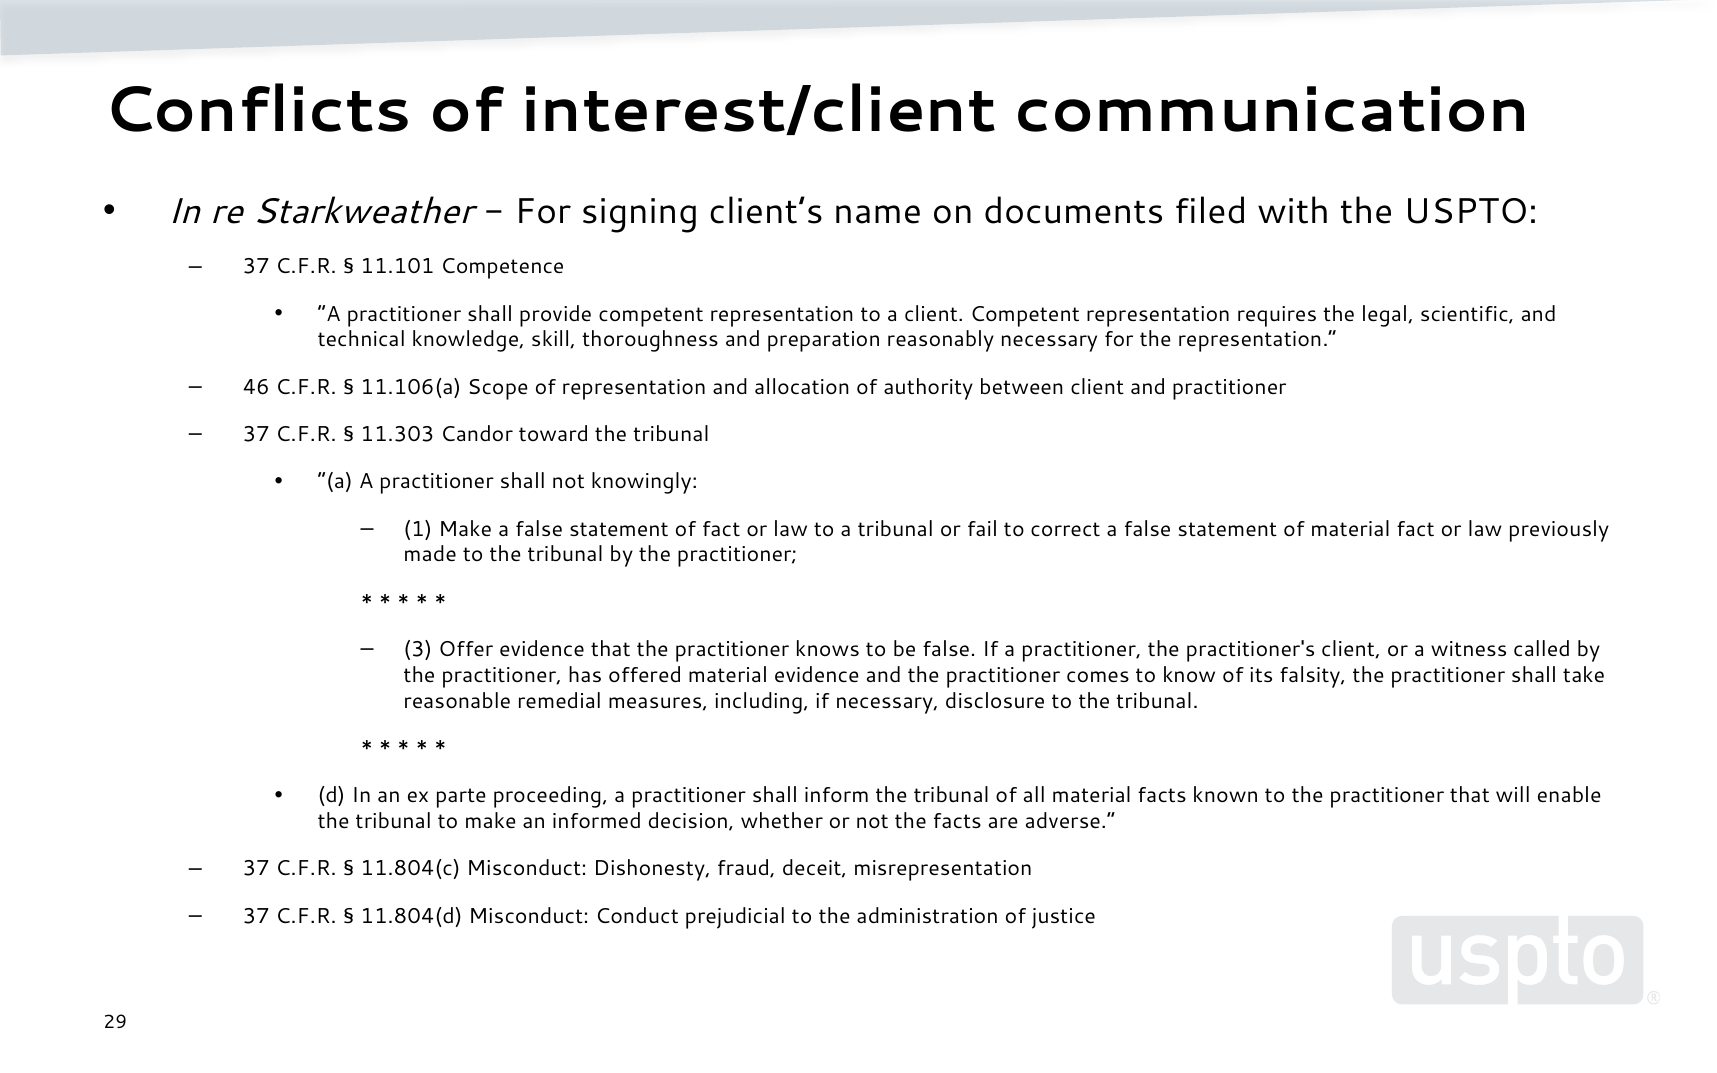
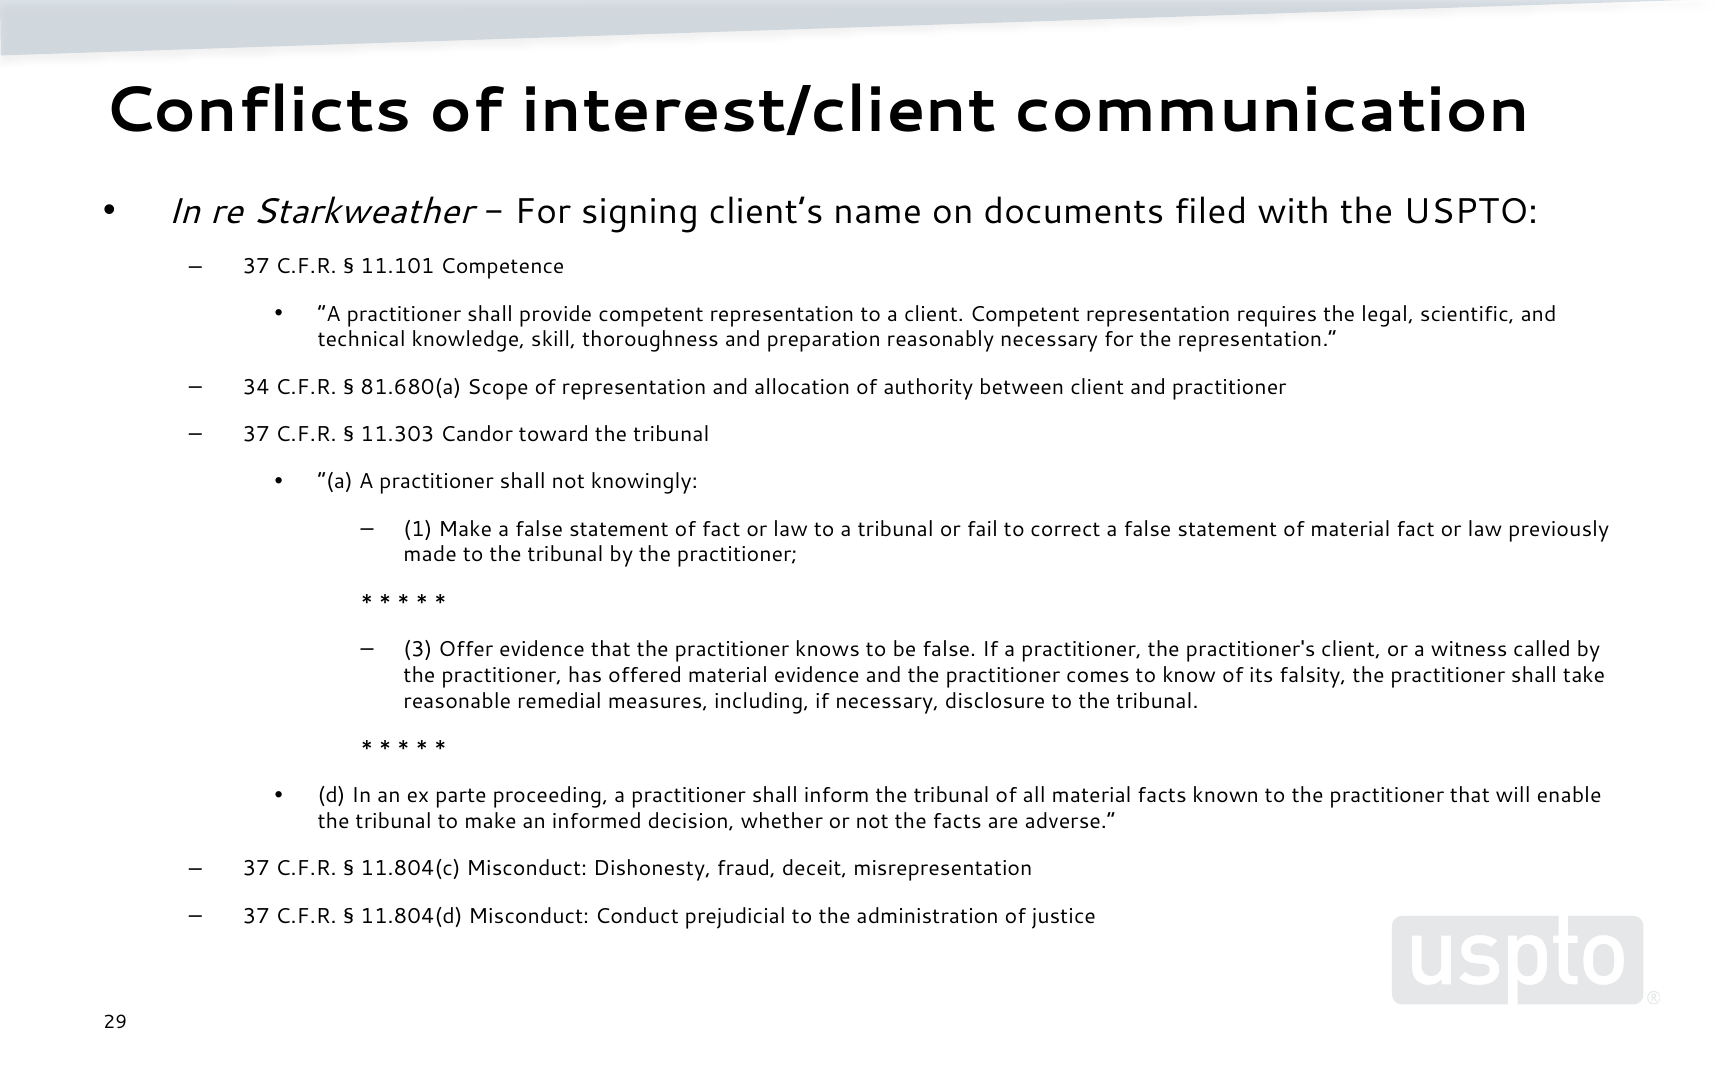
46: 46 -> 34
11.106(a: 11.106(a -> 81.680(a
